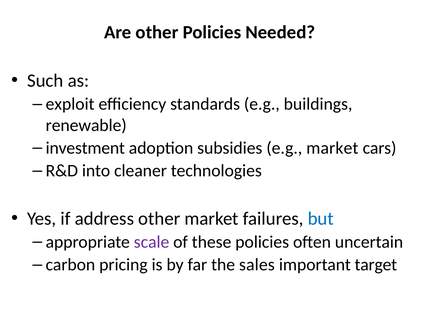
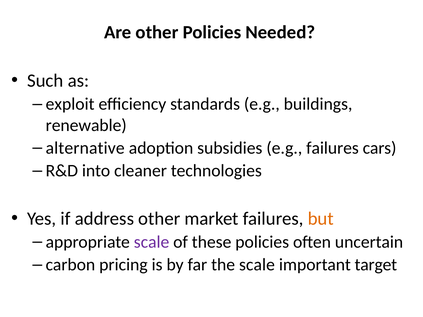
investment: investment -> alternative
e.g market: market -> failures
but colour: blue -> orange
the sales: sales -> scale
